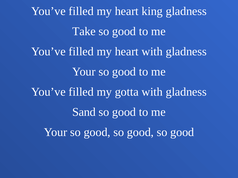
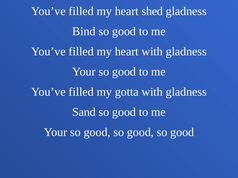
king: king -> shed
Take: Take -> Bind
